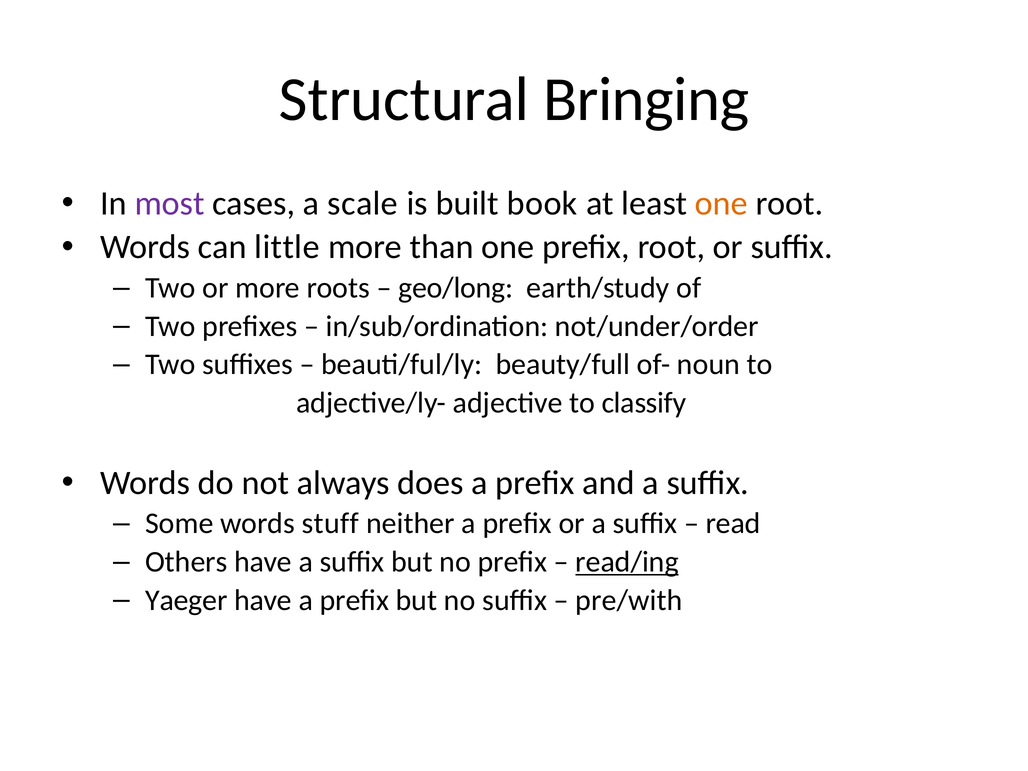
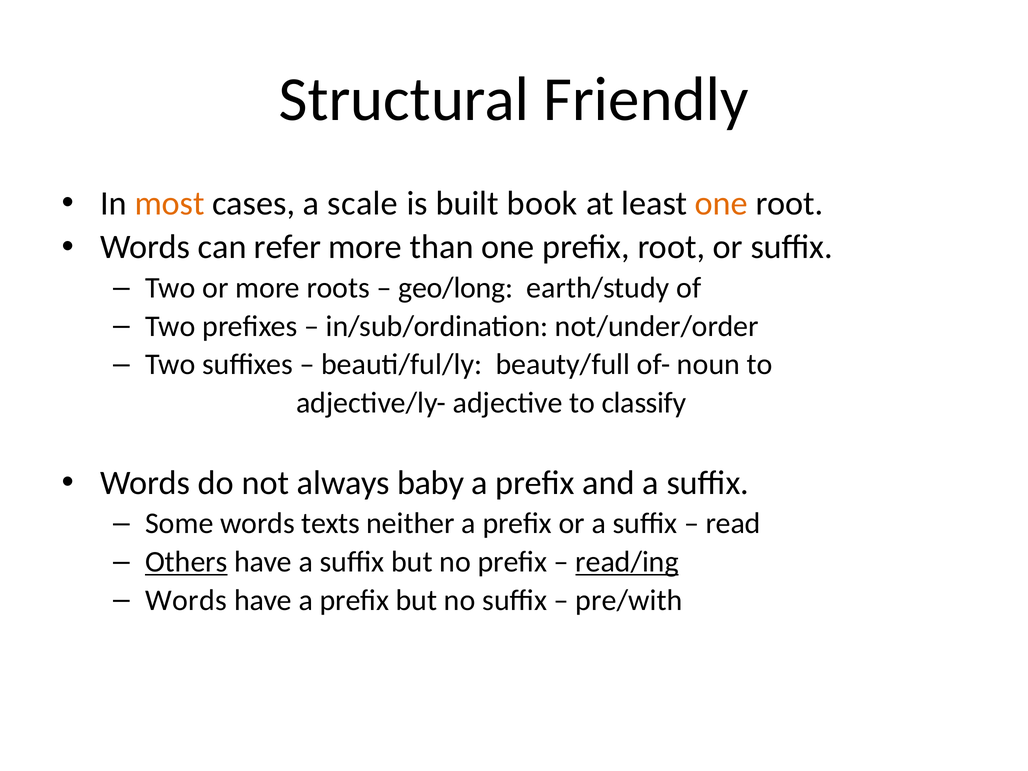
Bringing: Bringing -> Friendly
most colour: purple -> orange
little: little -> refer
does: does -> baby
stuff: stuff -> texts
Others underline: none -> present
Yaeger at (186, 600): Yaeger -> Words
